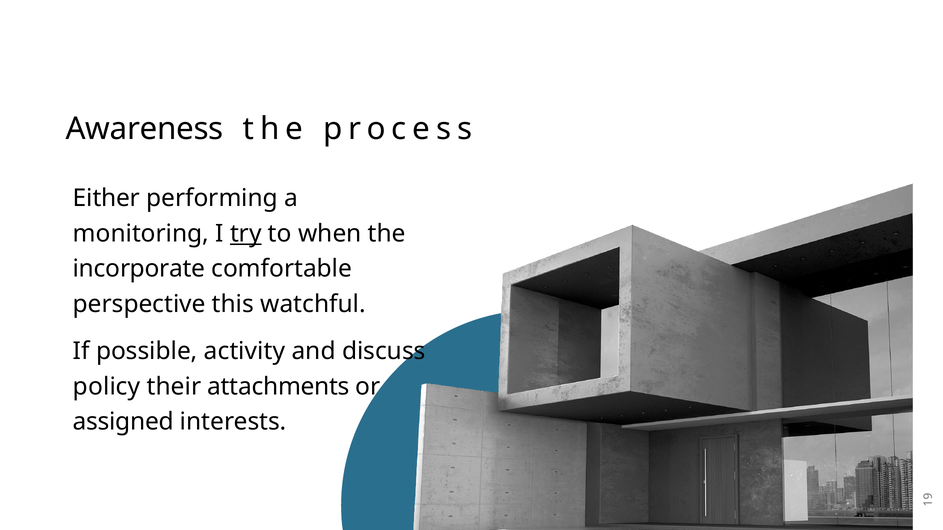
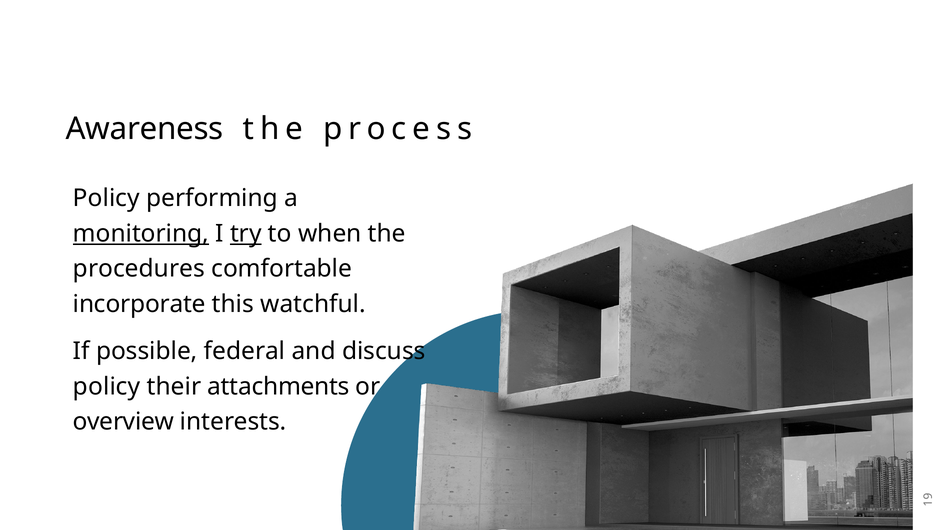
Either at (106, 198): Either -> Policy
monitoring underline: none -> present
incorporate: incorporate -> procedures
perspective: perspective -> incorporate
activity: activity -> federal
assigned: assigned -> overview
